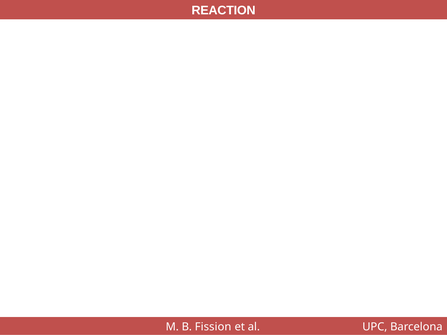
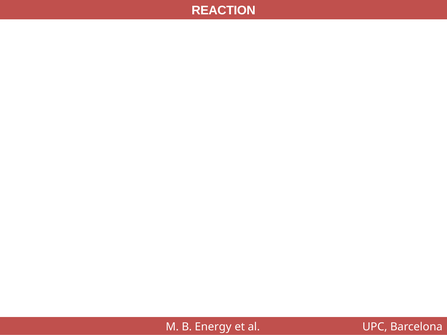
Fission: Fission -> Energy
